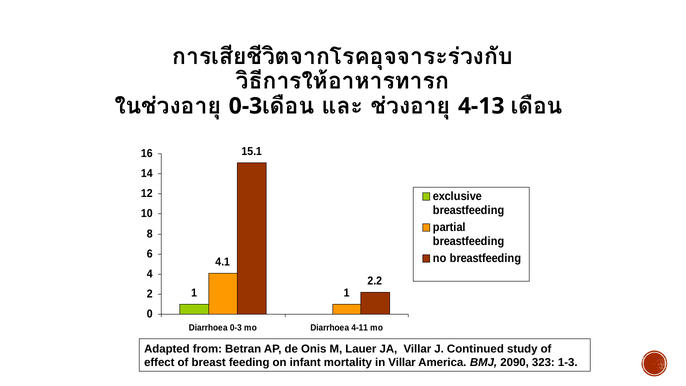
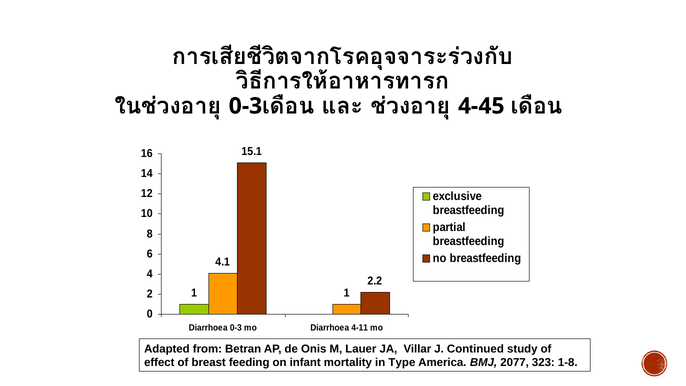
4-13: 4-13 -> 4-45
in Villar: Villar -> Type
2090: 2090 -> 2077
1-3: 1-3 -> 1-8
